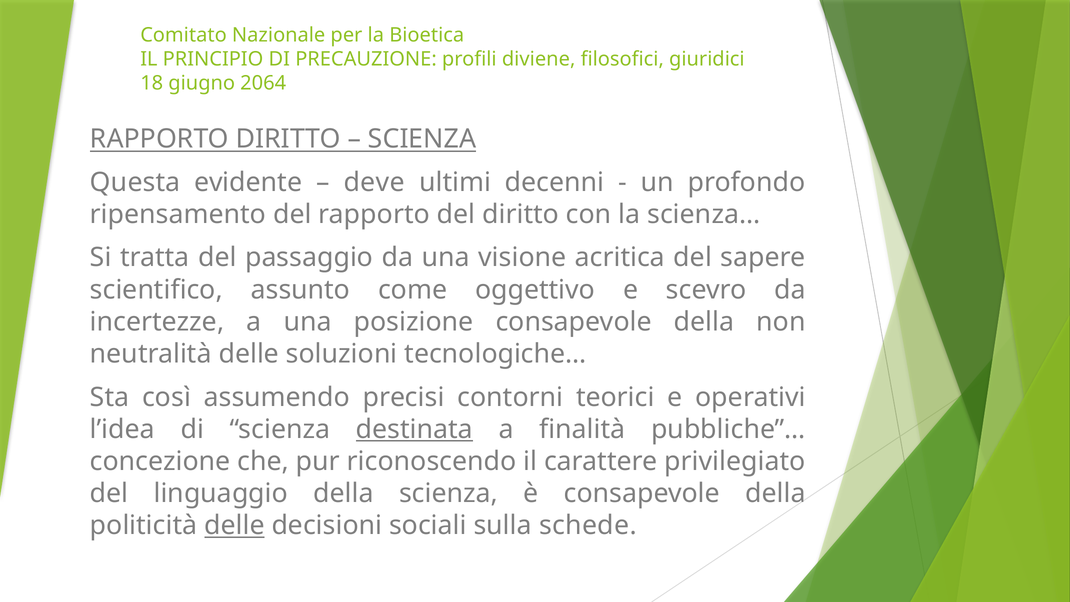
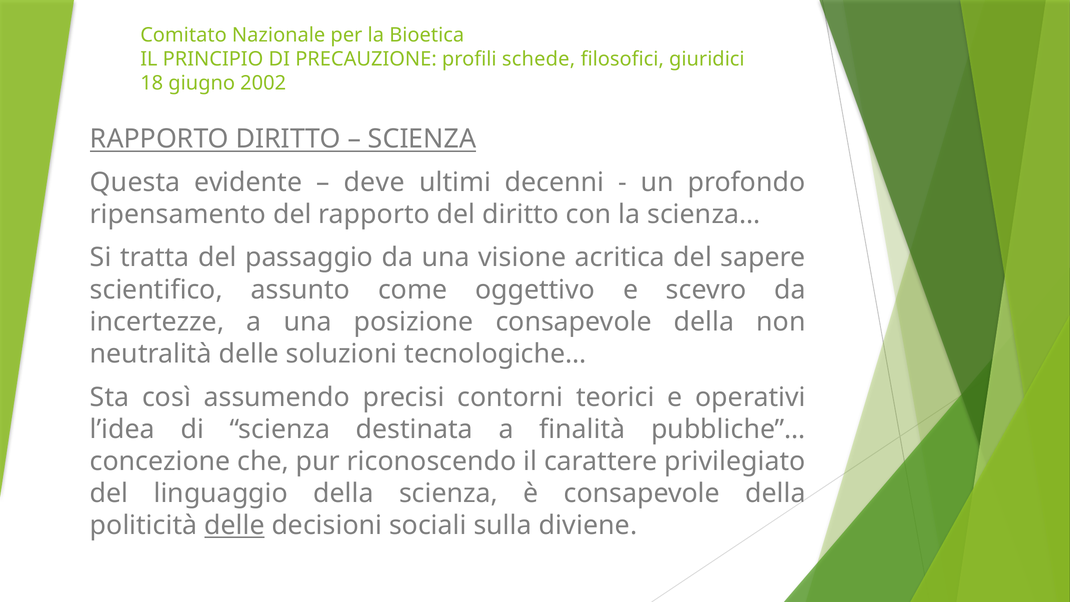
diviene: diviene -> schede
2064: 2064 -> 2002
destinata underline: present -> none
schede: schede -> diviene
